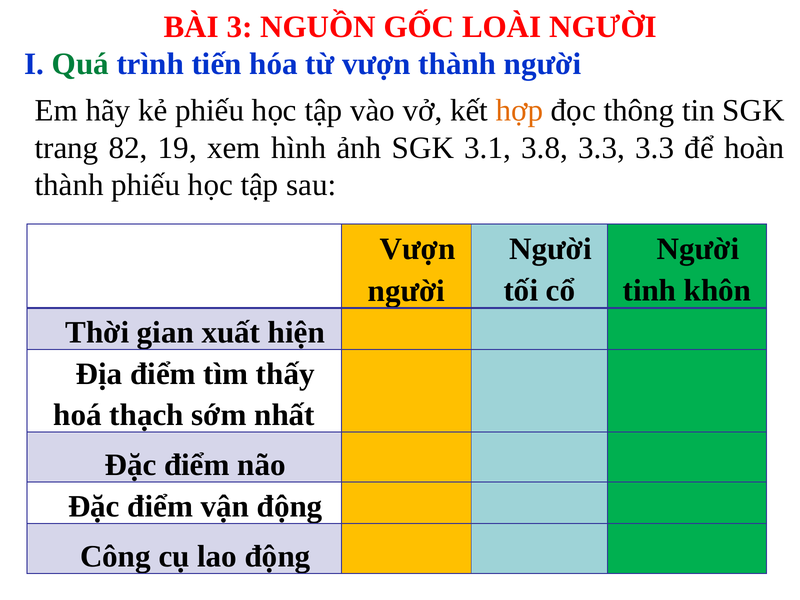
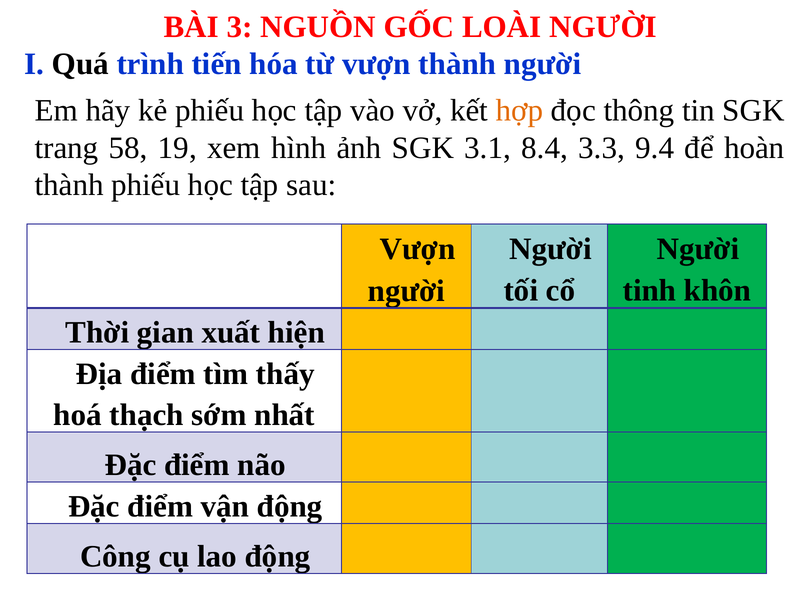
Quá colour: green -> black
82: 82 -> 58
3.8: 3.8 -> 8.4
3.3 3.3: 3.3 -> 9.4
